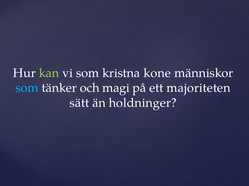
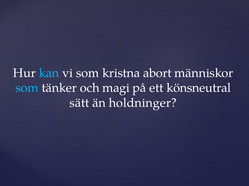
kan colour: light green -> light blue
kone: kone -> abort
majoriteten: majoriteten -> könsneutral
